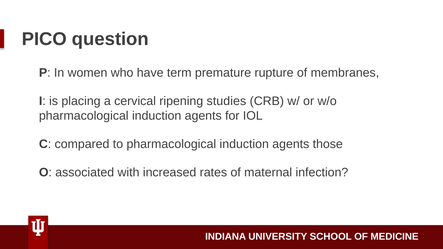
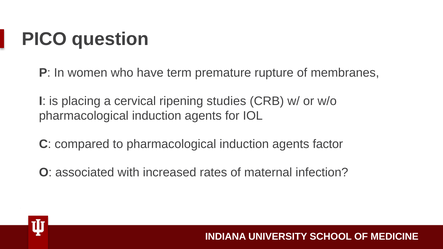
those: those -> factor
